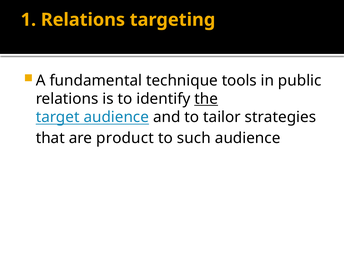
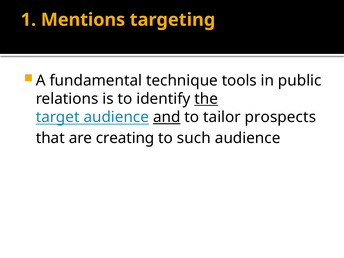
1 Relations: Relations -> Mentions
and underline: none -> present
strategies: strategies -> prospects
product: product -> creating
